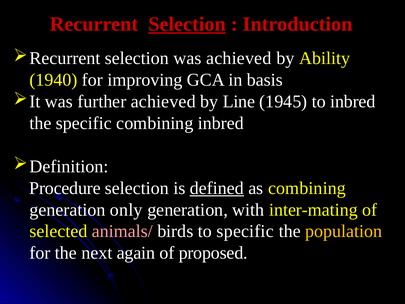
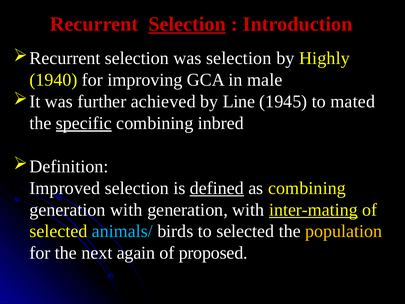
was achieved: achieved -> selection
Ability: Ability -> Highly
basis: basis -> male
to inbred: inbred -> mated
specific at (84, 123) underline: none -> present
Procedure: Procedure -> Improved
only at (126, 210): only -> with
inter-mating underline: none -> present
animals/ colour: pink -> light blue
to specific: specific -> selected
